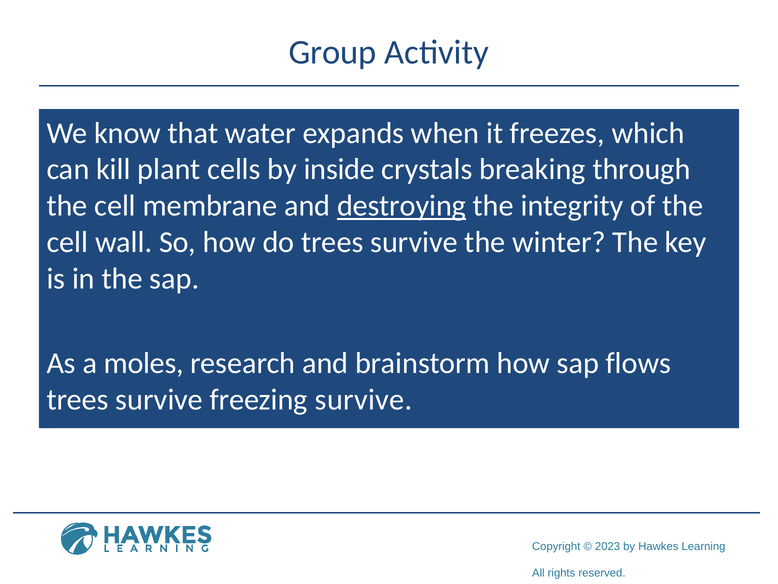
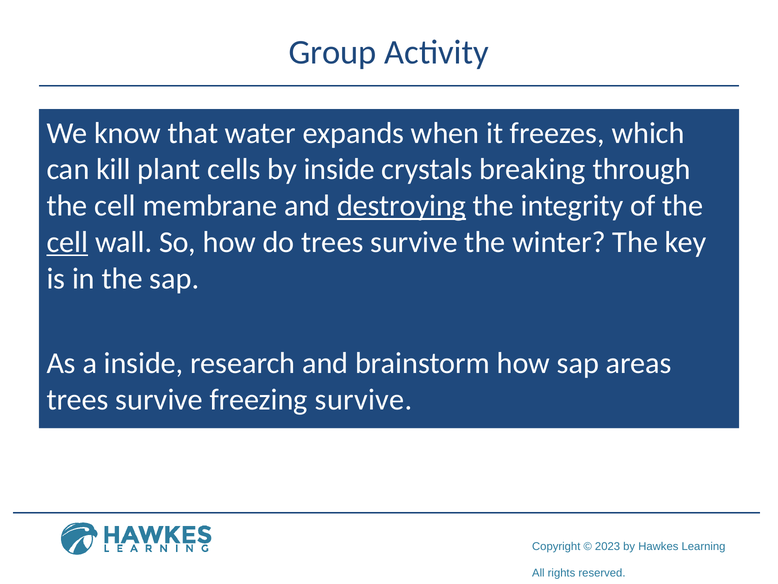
cell at (67, 242) underline: none -> present
a moles: moles -> inside
flows: flows -> areas
